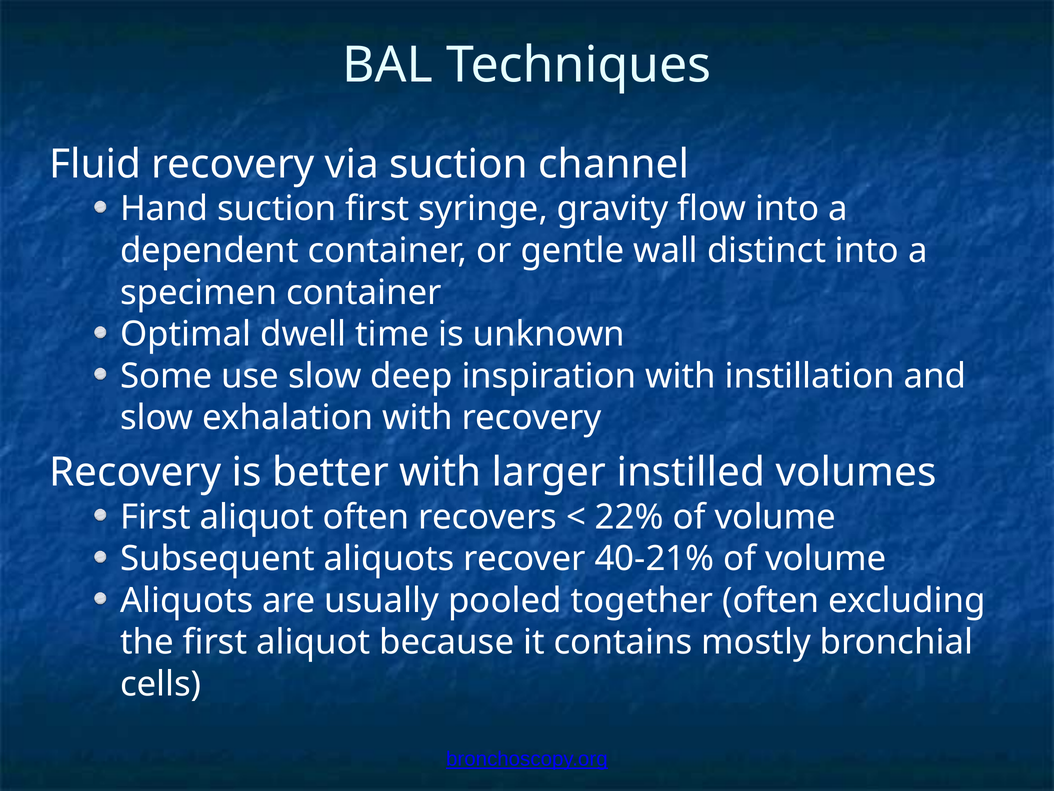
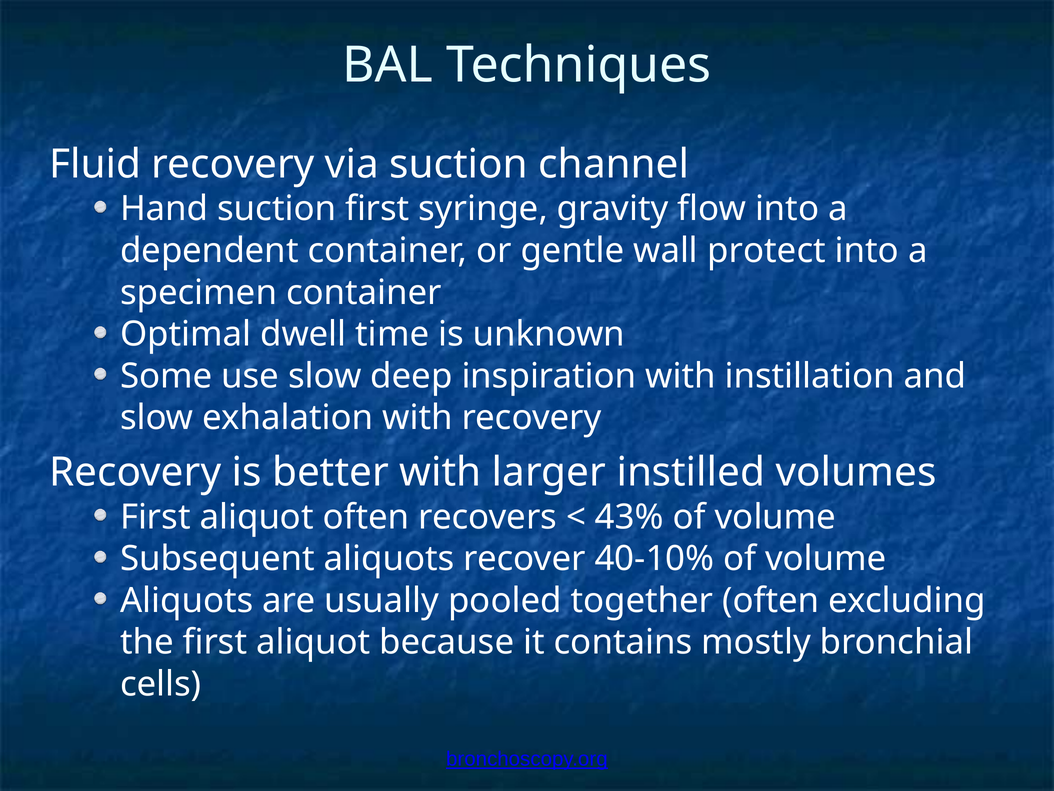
distinct: distinct -> protect
22%: 22% -> 43%
40-21%: 40-21% -> 40-10%
